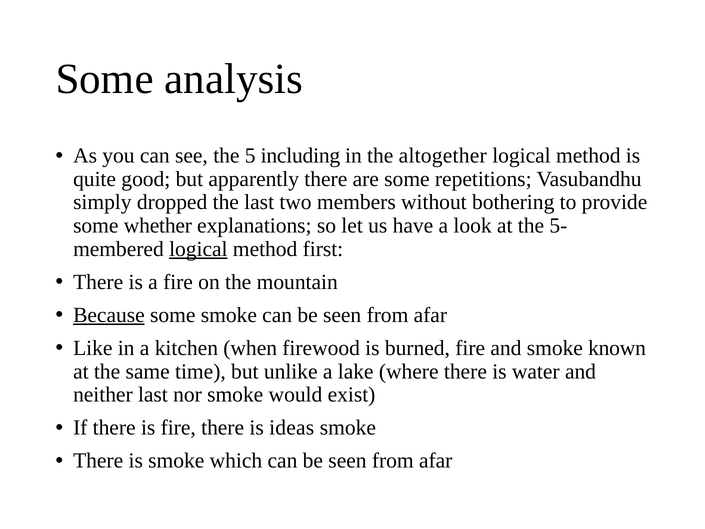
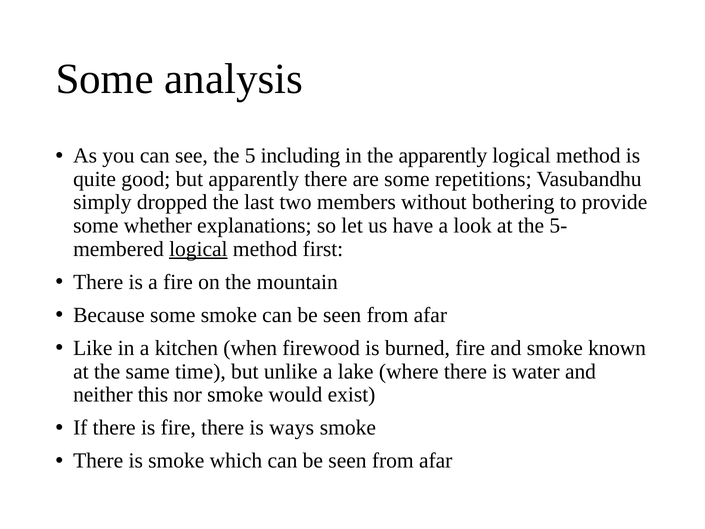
the altogether: altogether -> apparently
Because underline: present -> none
neither last: last -> this
ideas: ideas -> ways
